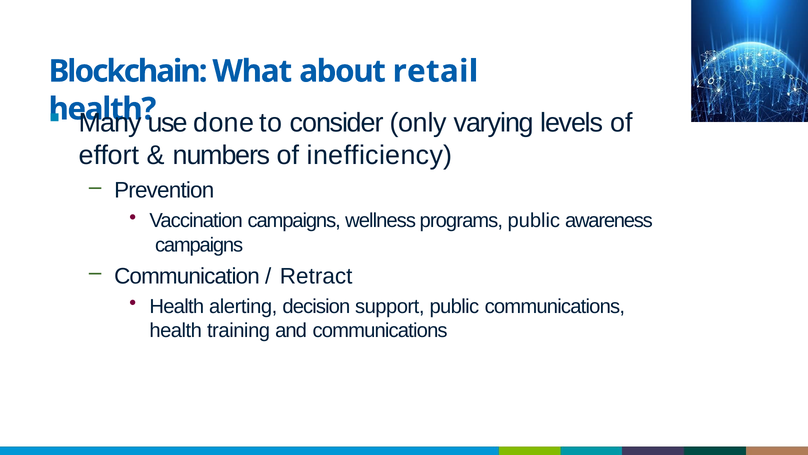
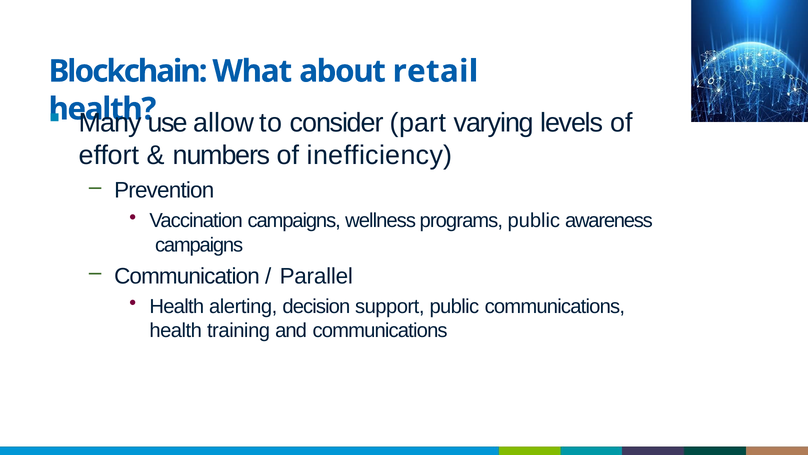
done: done -> allow
only: only -> part
Retract: Retract -> Parallel
